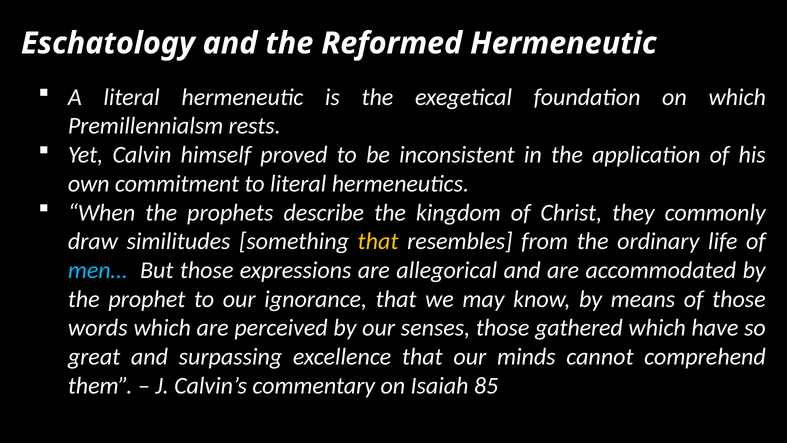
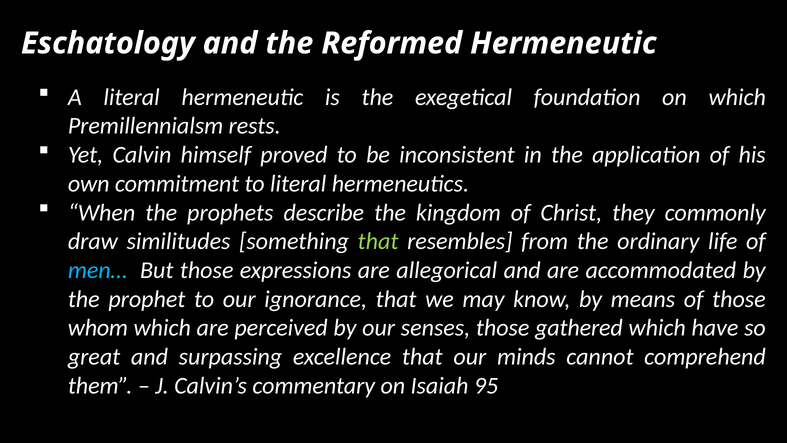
that at (378, 241) colour: yellow -> light green
words: words -> whom
85: 85 -> 95
